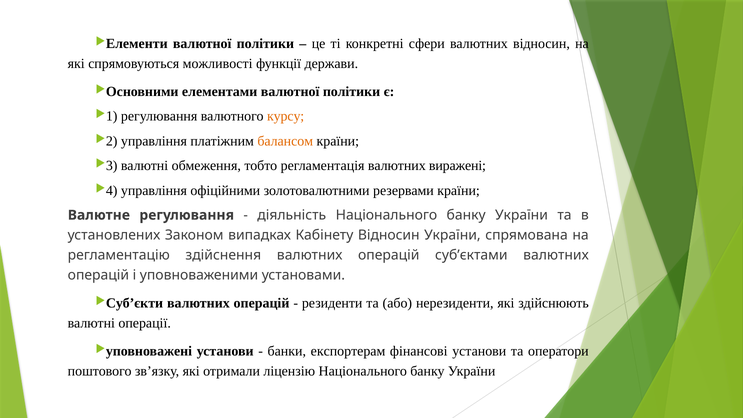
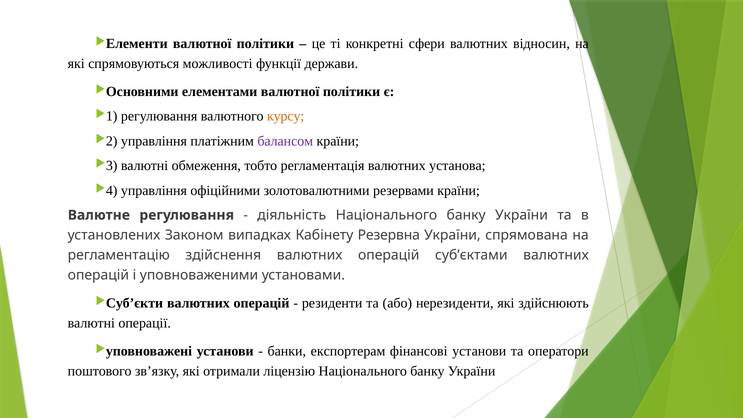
балансом colour: orange -> purple
виражені: виражені -> установа
Кабінету Відносин: Відносин -> Резервна
